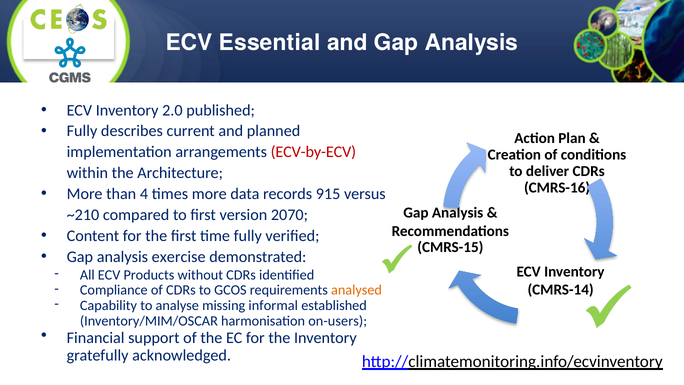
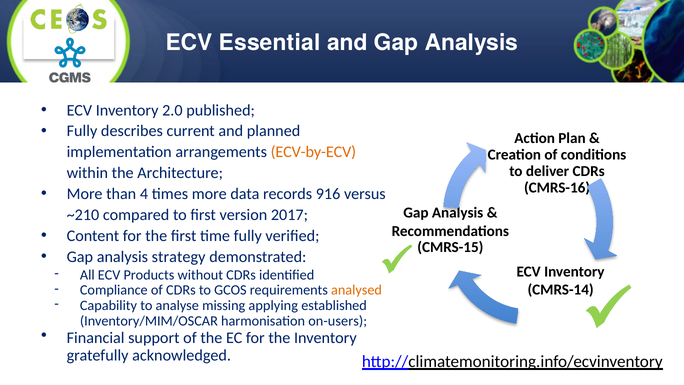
ECV-by-ECV colour: red -> orange
915: 915 -> 916
2070: 2070 -> 2017
exercise: exercise -> strategy
informal: informal -> applying
